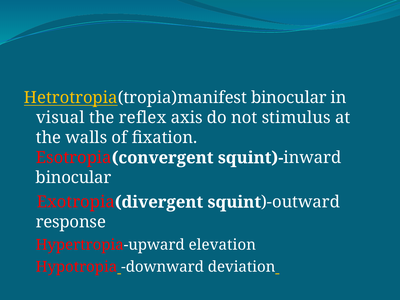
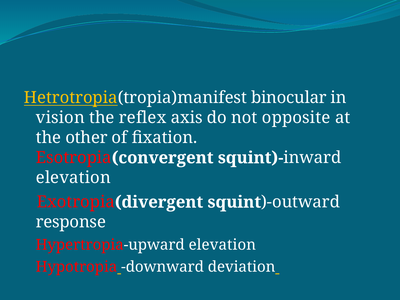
visual: visual -> vision
stimulus: stimulus -> opposite
walls: walls -> other
binocular at (74, 178): binocular -> elevation
